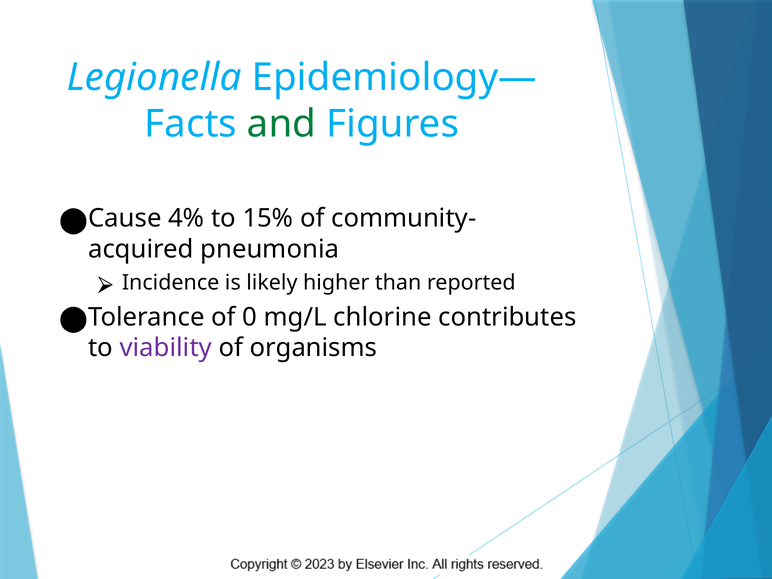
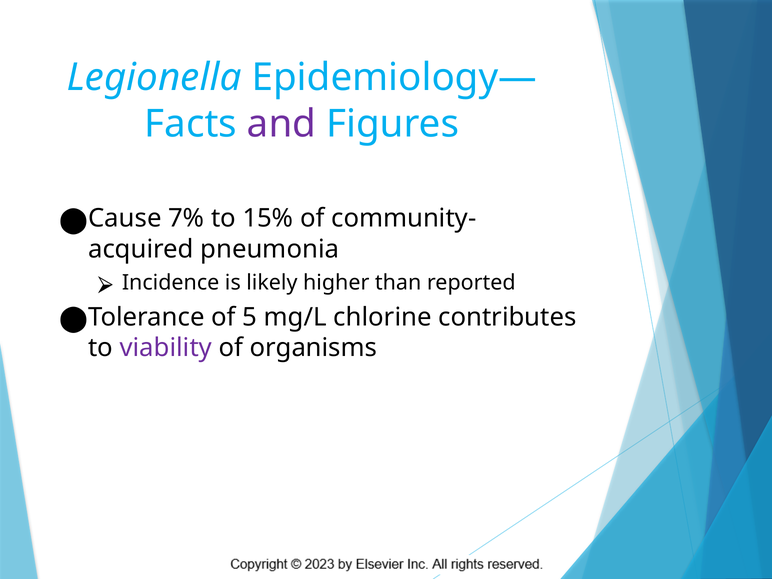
and colour: green -> purple
4%: 4% -> 7%
0: 0 -> 5
